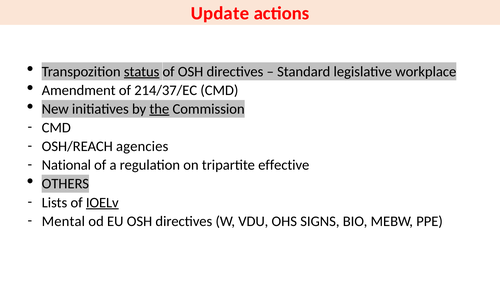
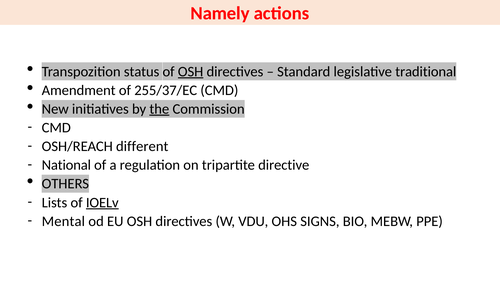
Update: Update -> Namely
status underline: present -> none
OSH at (191, 72) underline: none -> present
workplace: workplace -> traditional
214/37/EC: 214/37/EC -> 255/37/EC
agencies: agencies -> different
effective: effective -> directive
